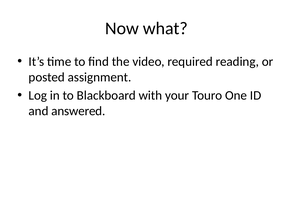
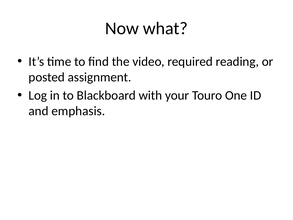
answered: answered -> emphasis
